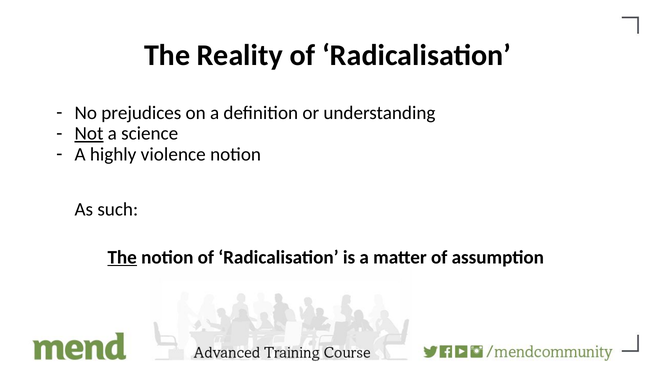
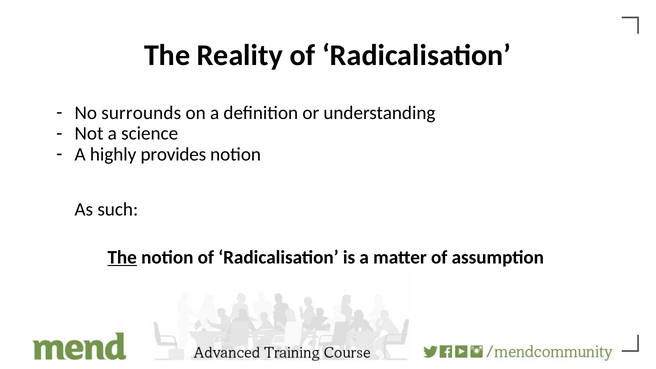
prejudices: prejudices -> surrounds
Not underline: present -> none
violence: violence -> provides
